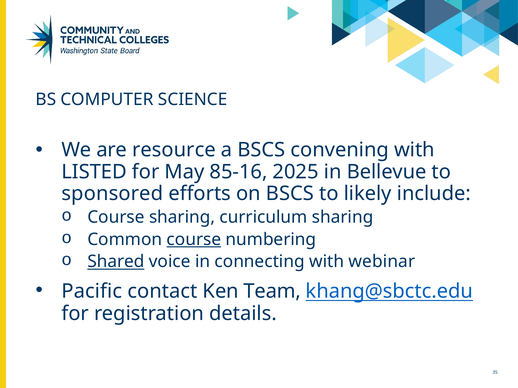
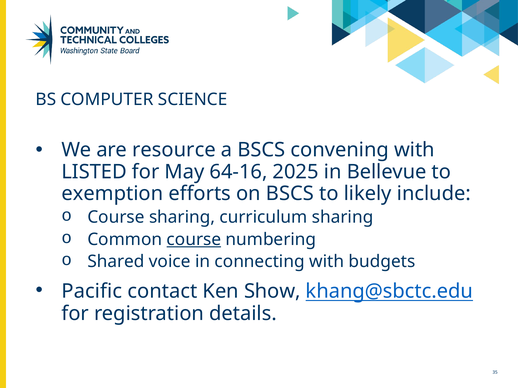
85-16: 85-16 -> 64-16
sponsored: sponsored -> exemption
Shared underline: present -> none
webinar: webinar -> budgets
Team: Team -> Show
